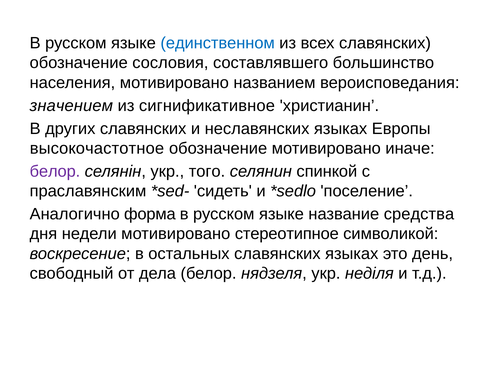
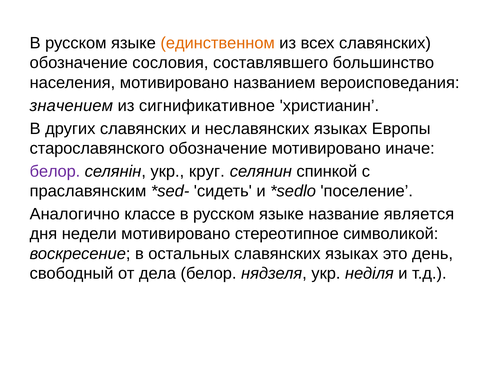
единственном colour: blue -> orange
высокочастотное: высокочастотное -> старославянского
того: того -> круг
форма: форма -> классе
средства: средства -> является
